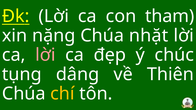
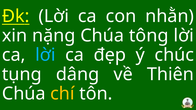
tham: tham -> nhằn
nhặt: nhặt -> tông
lời at (45, 55) colour: pink -> light blue
